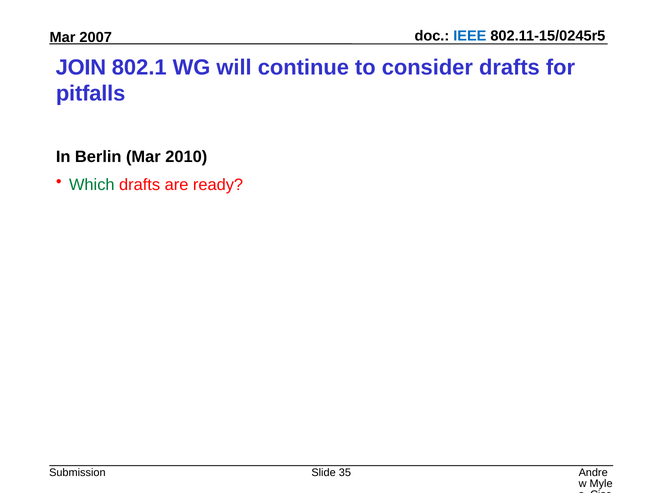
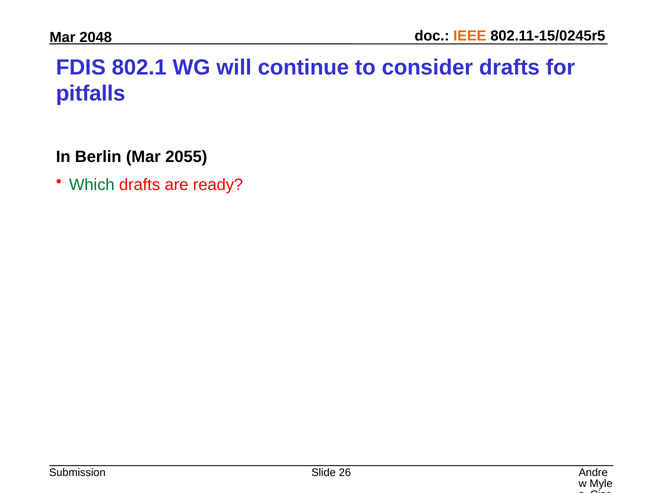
IEEE colour: blue -> orange
2007: 2007 -> 2048
JOIN: JOIN -> FDIS
2010: 2010 -> 2055
35: 35 -> 26
